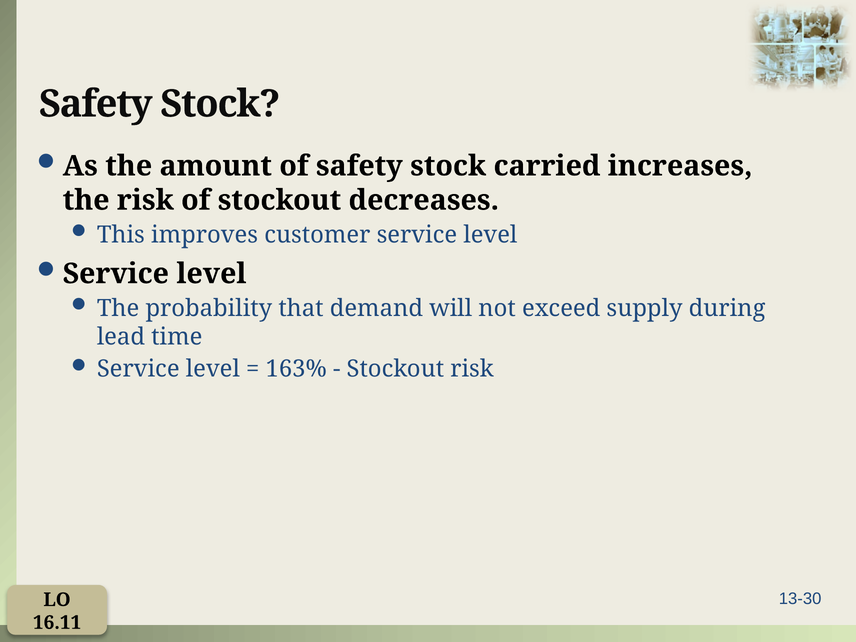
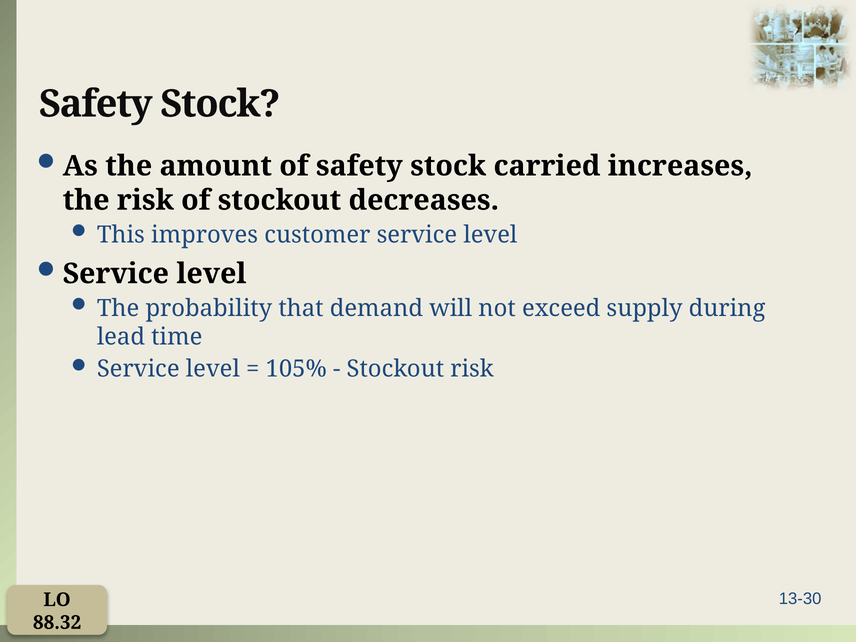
163%: 163% -> 105%
16.11: 16.11 -> 88.32
